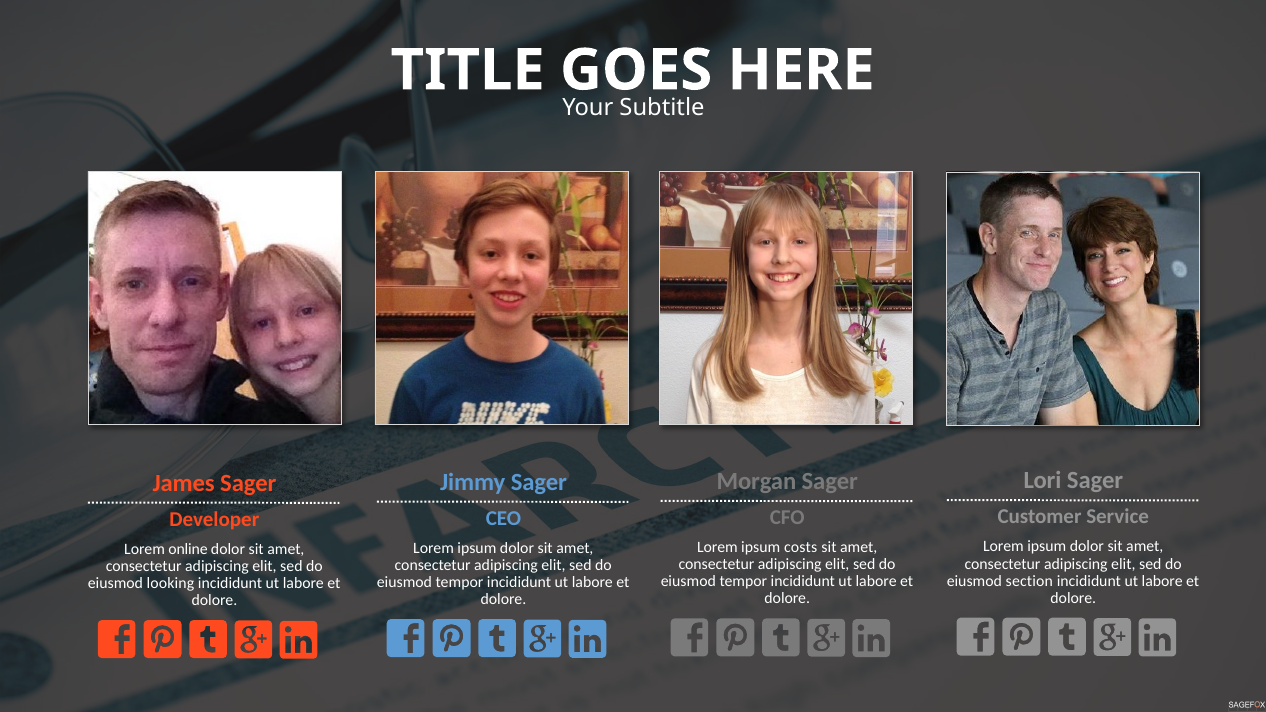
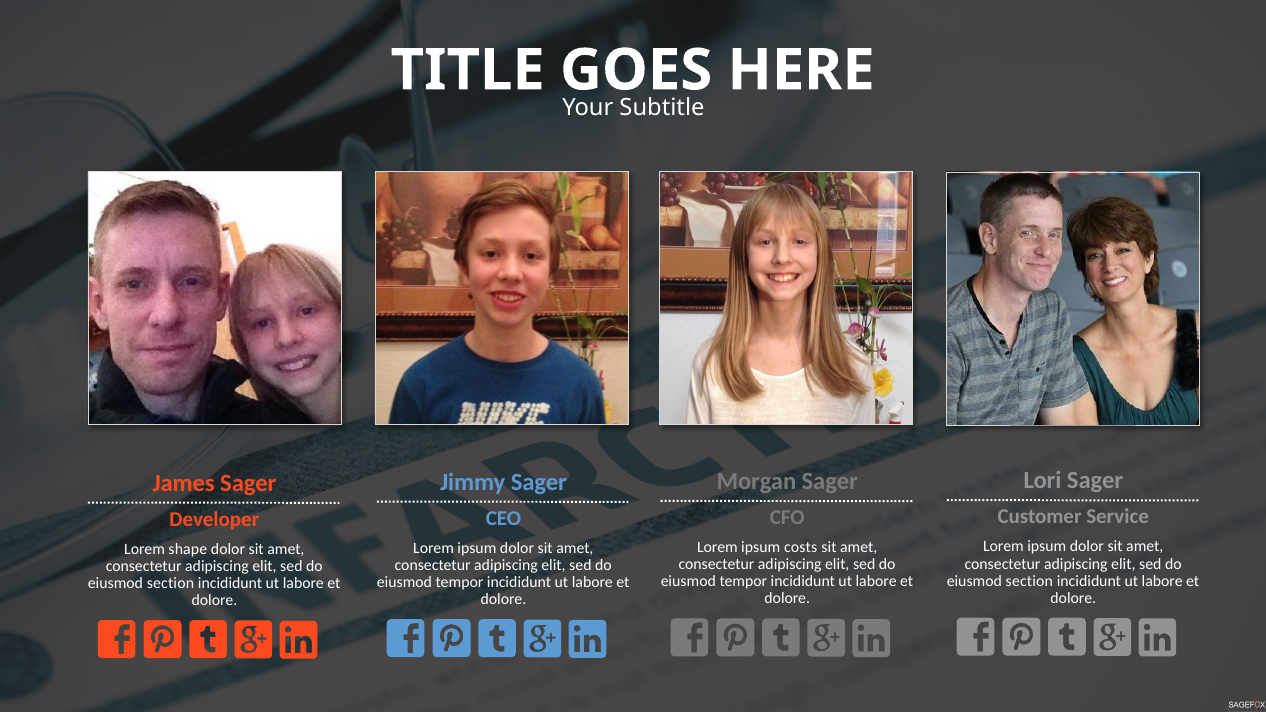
online: online -> shape
looking at (170, 583): looking -> section
